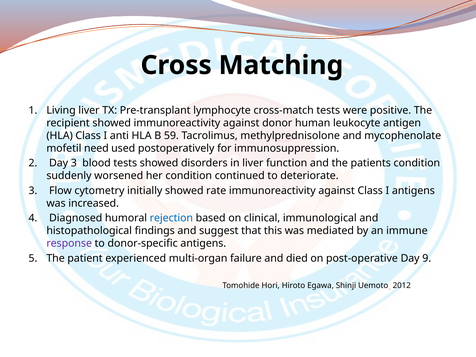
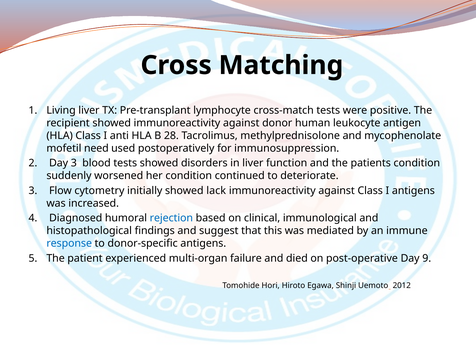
59: 59 -> 28
rate: rate -> lack
response colour: purple -> blue
